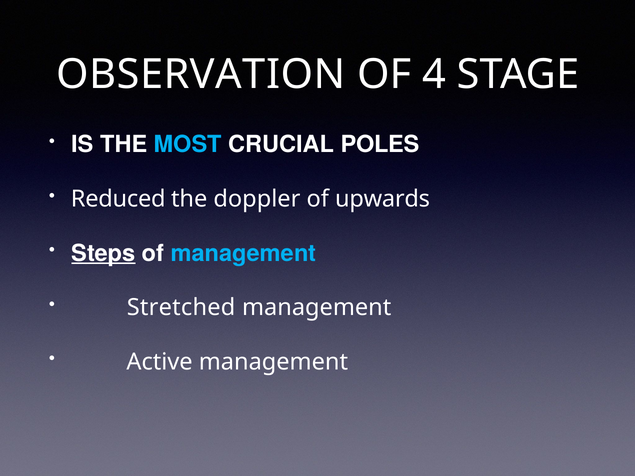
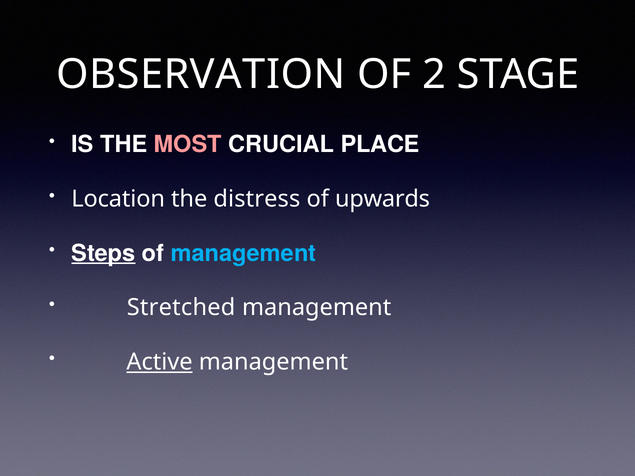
4: 4 -> 2
MOST colour: light blue -> pink
POLES: POLES -> PLACE
Reduced: Reduced -> Location
doppler: doppler -> distress
Active underline: none -> present
